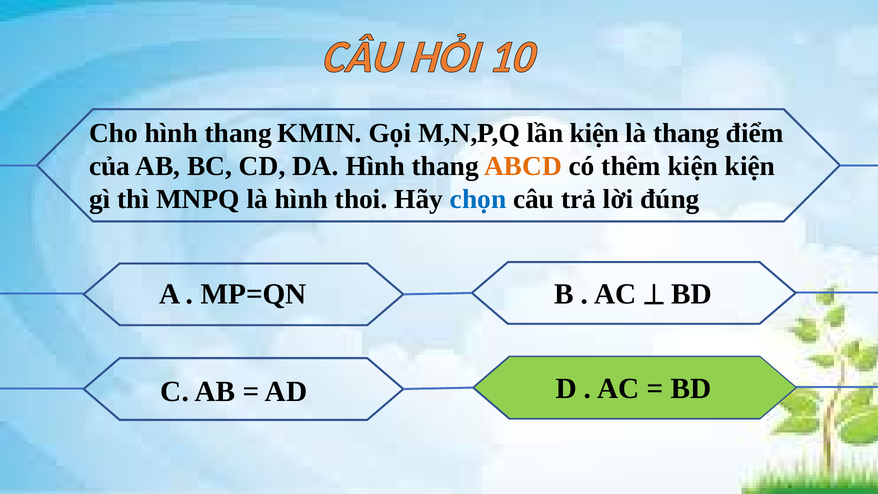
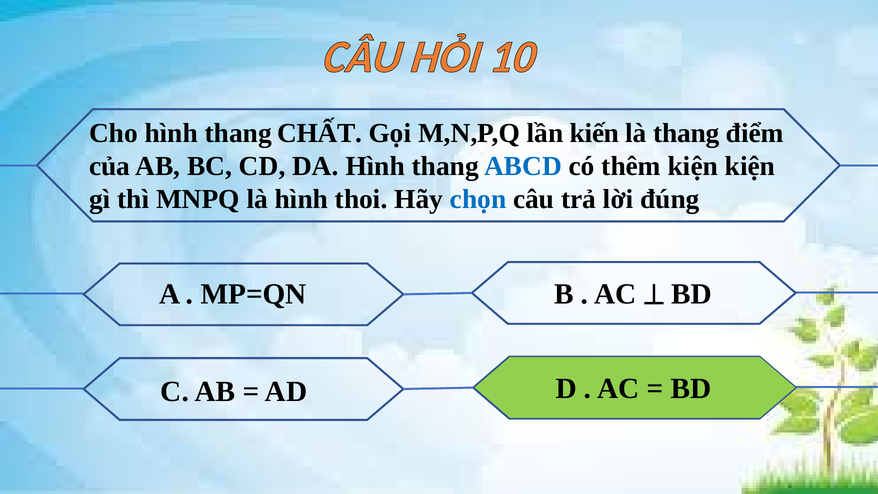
KMIN: KMIN -> CHẤT
lần kiện: kiện -> kiến
ABCD colour: orange -> blue
